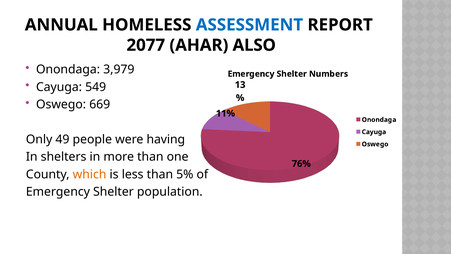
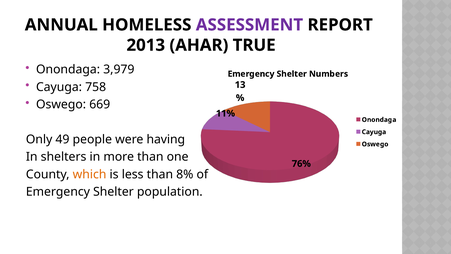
ASSESSMENT colour: blue -> purple
2077: 2077 -> 2013
ALSO: ALSO -> TRUE
549: 549 -> 758
5%: 5% -> 8%
